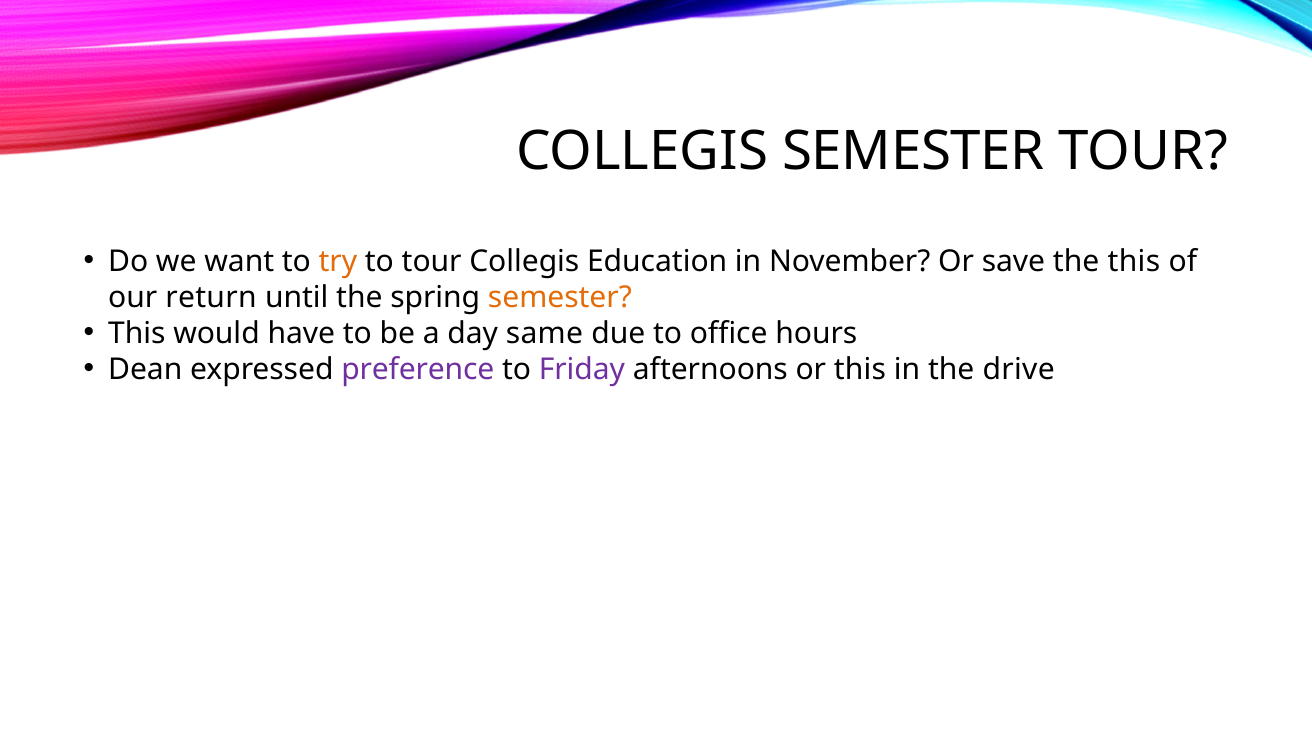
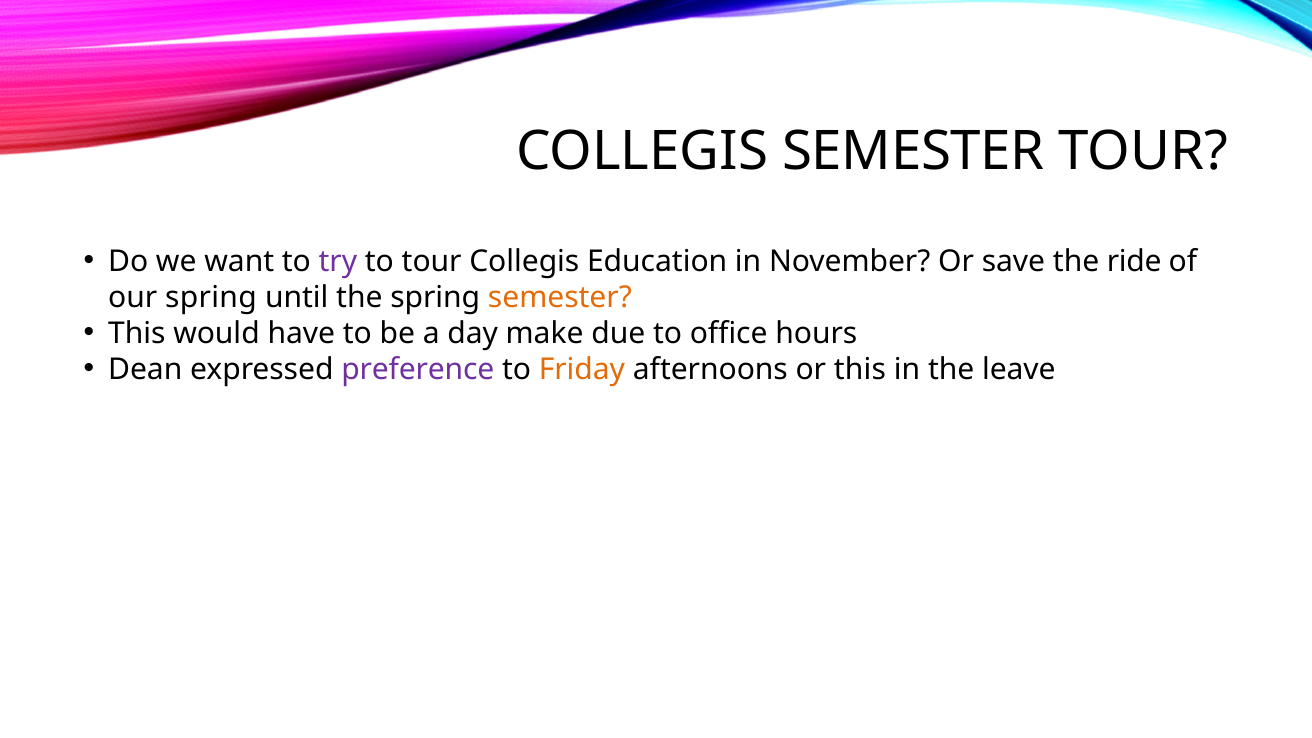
try colour: orange -> purple
the this: this -> ride
our return: return -> spring
same: same -> make
Friday colour: purple -> orange
drive: drive -> leave
